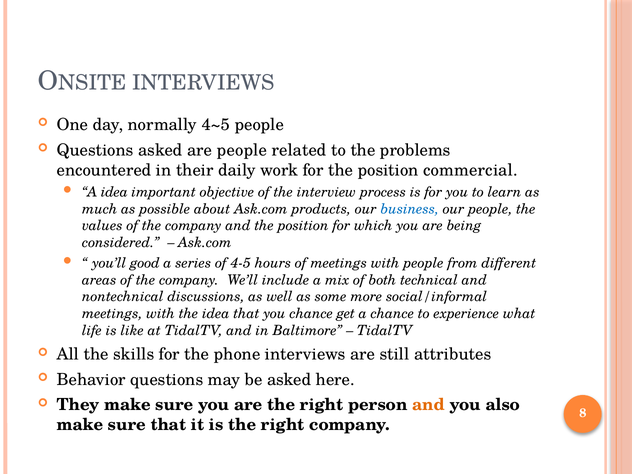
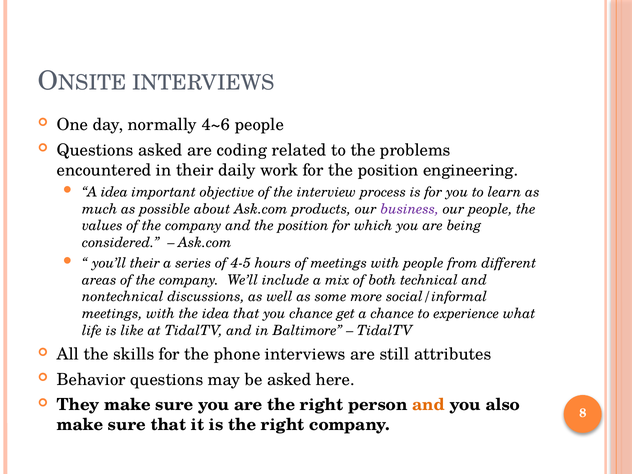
4~5: 4~5 -> 4~6
are people: people -> coding
commercial: commercial -> engineering
business colour: blue -> purple
you’ll good: good -> their
